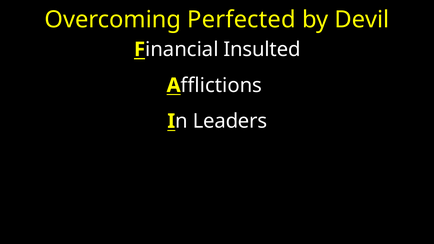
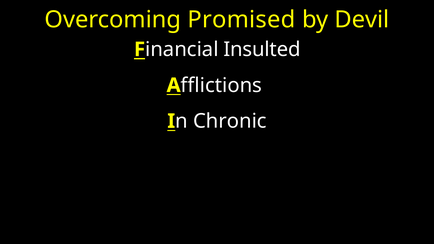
Perfected: Perfected -> Promised
Leaders: Leaders -> Chronic
